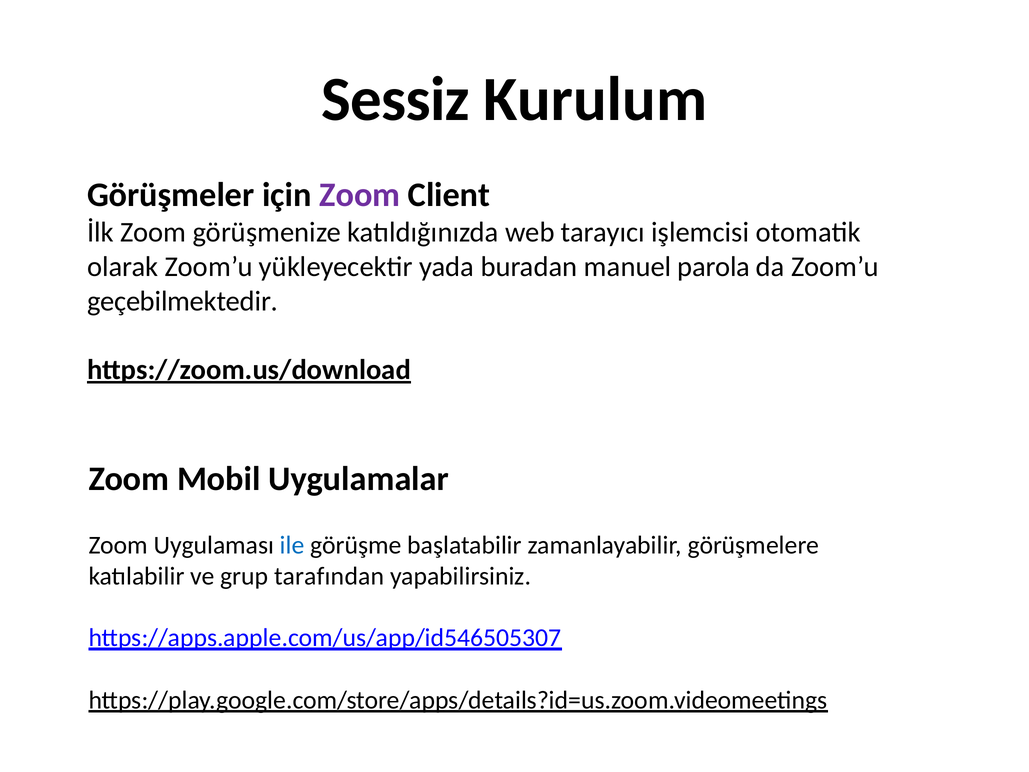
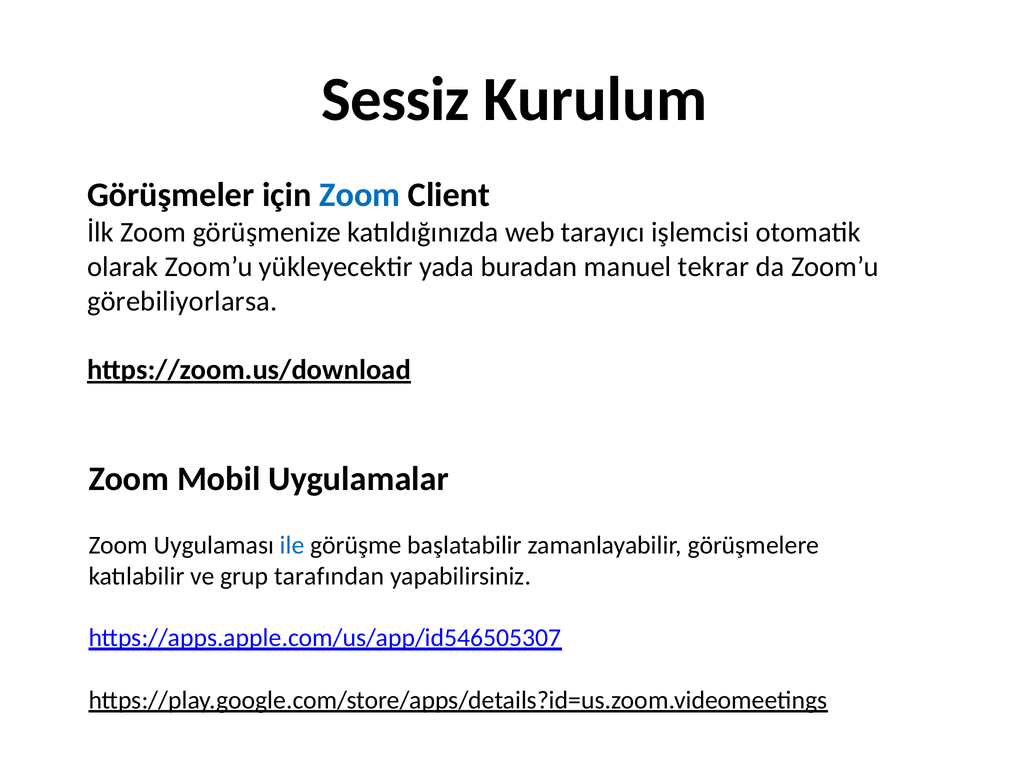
Zoom at (360, 195) colour: purple -> blue
parola: parola -> tekrar
geçebilmektedir: geçebilmektedir -> görebiliyorlarsa
